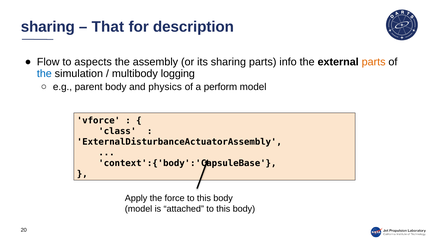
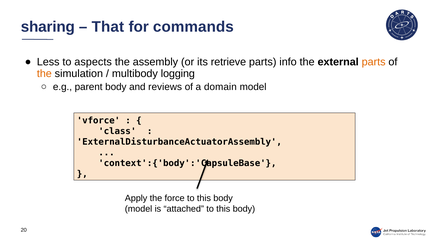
description: description -> commands
Flow: Flow -> Less
its sharing: sharing -> retrieve
the at (44, 74) colour: blue -> orange
physics: physics -> reviews
perform: perform -> domain
